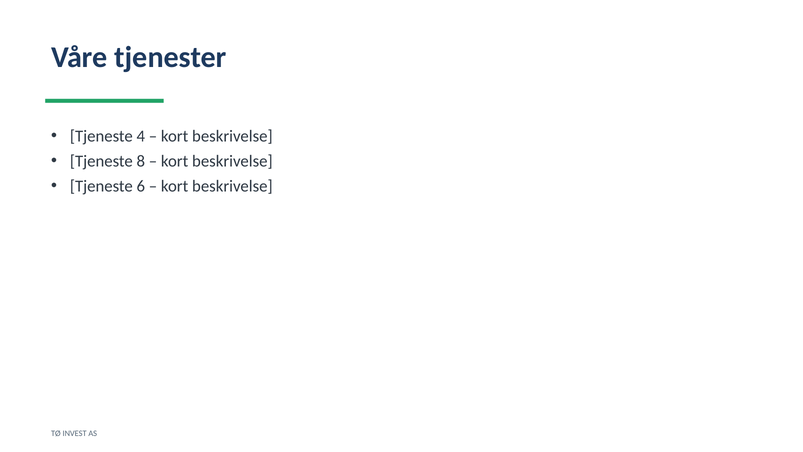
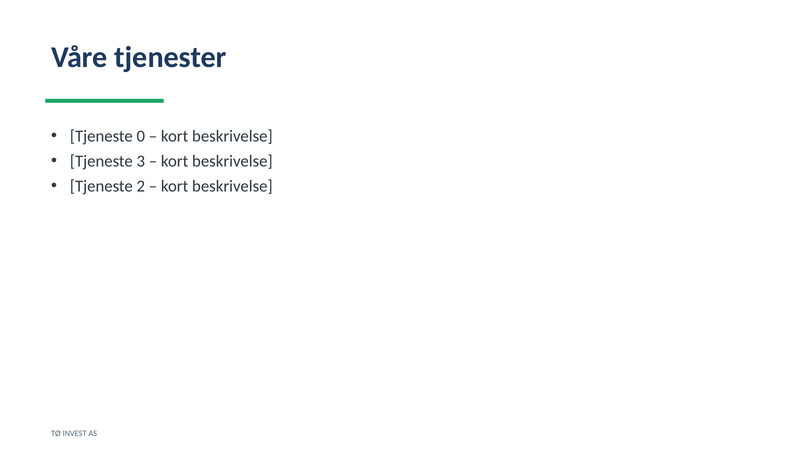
4: 4 -> 0
8: 8 -> 3
6: 6 -> 2
